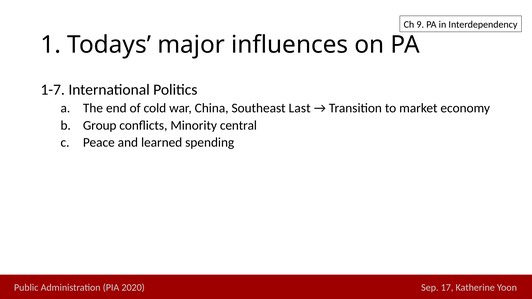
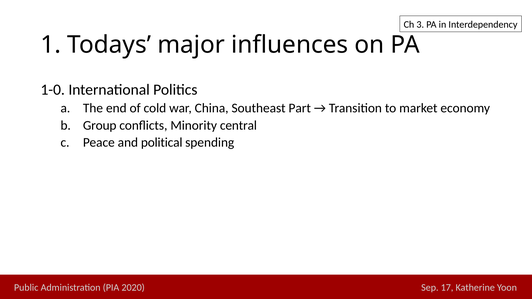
9: 9 -> 3
1-7: 1-7 -> 1-0
Last: Last -> Part
learned: learned -> political
